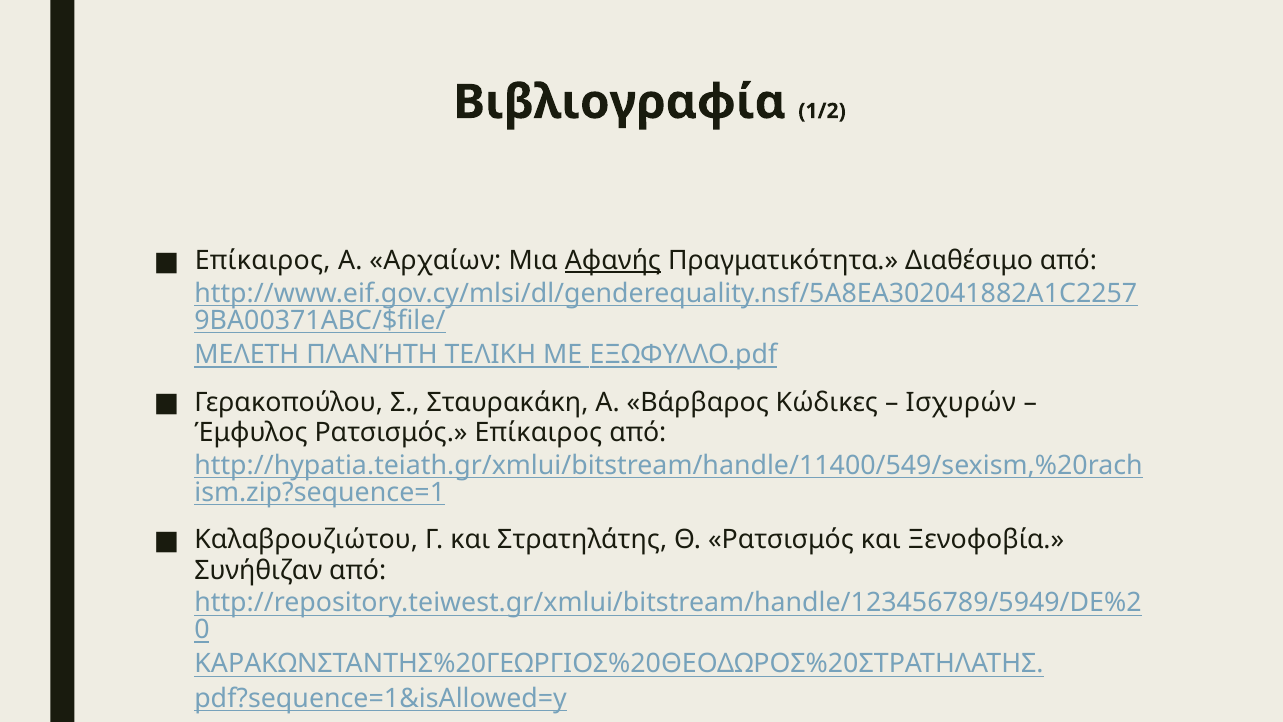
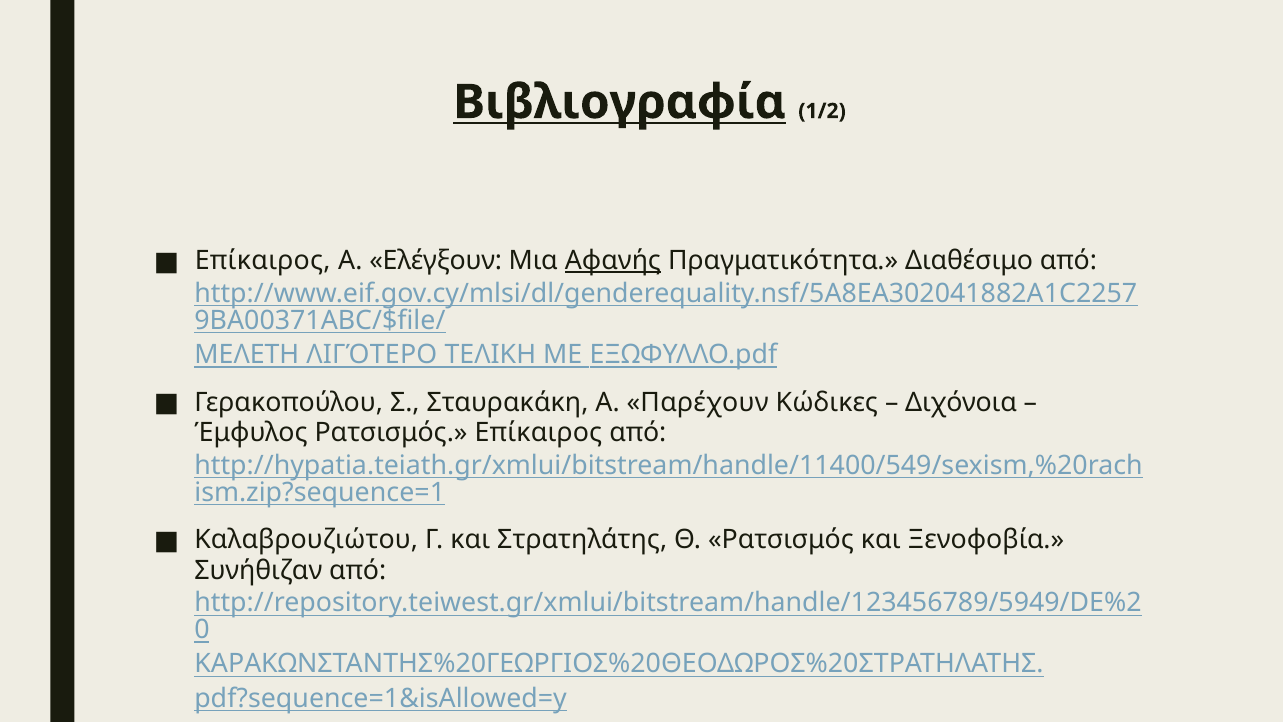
Βιβλιογραφία underline: none -> present
Αρχαίων: Αρχαίων -> Ελέγξουν
ΠΛΑΝΉΤΗ: ΠΛΑΝΉΤΗ -> ΛΙΓΌΤΕΡΟ
Βάρβαρος: Βάρβαρος -> Παρέχουν
Ισχυρών: Ισχυρών -> Διχόνοια
